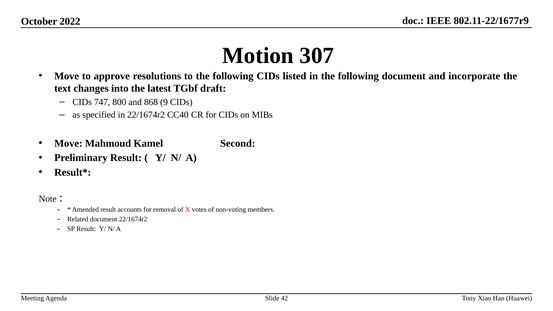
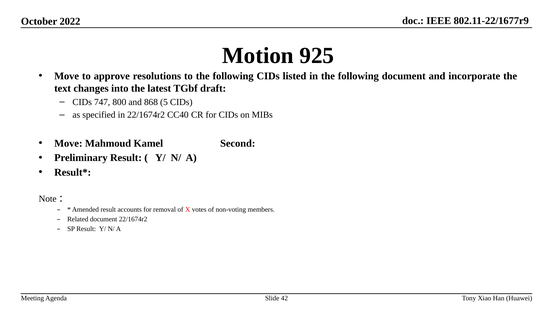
307: 307 -> 925
9: 9 -> 5
